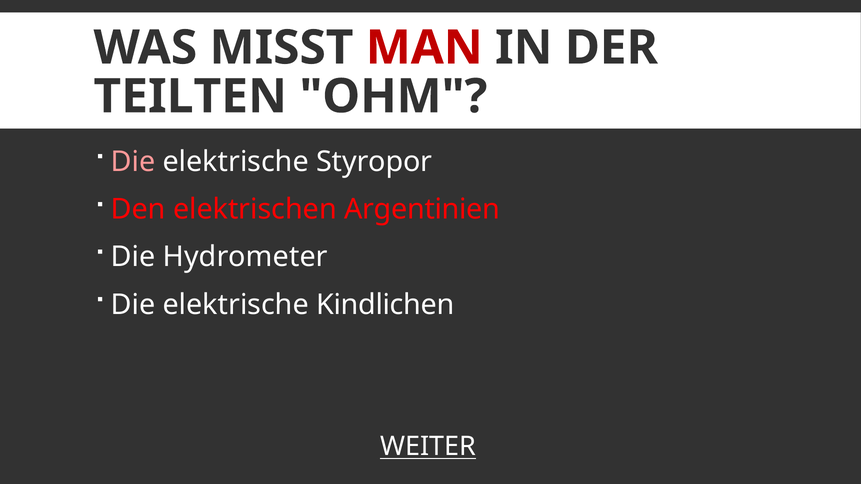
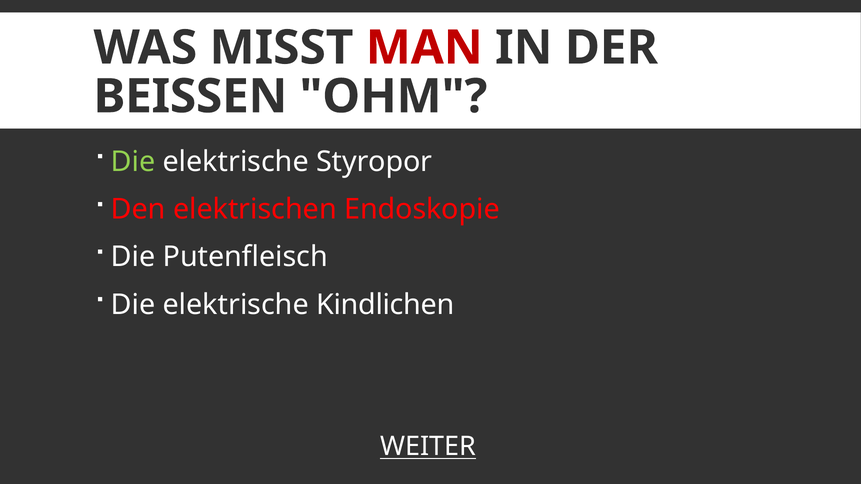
TEILTEN: TEILTEN -> BEISSEN
Die at (133, 162) colour: pink -> light green
Argentinien: Argentinien -> Endoskopie
Hydrometer: Hydrometer -> Putenfleisch
